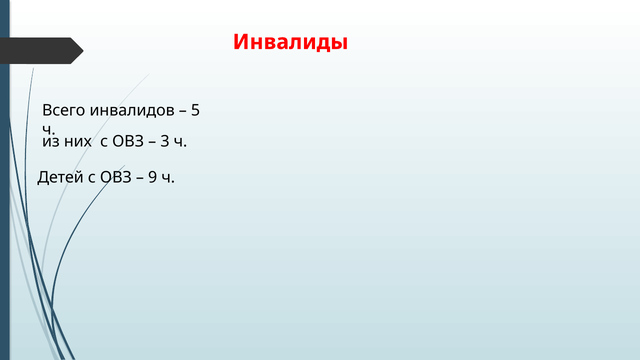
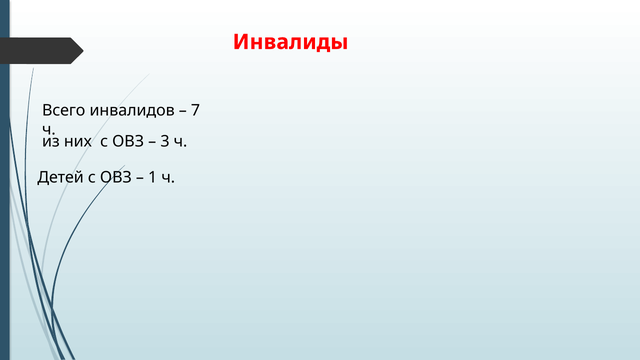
5: 5 -> 7
9: 9 -> 1
